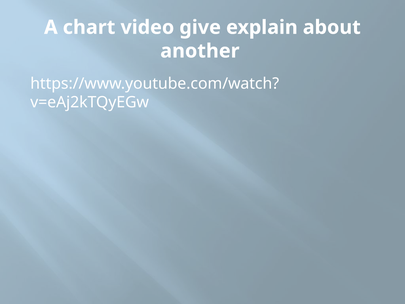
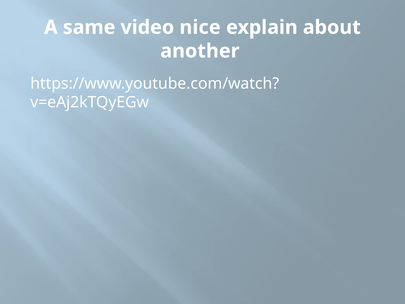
chart: chart -> same
give: give -> nice
